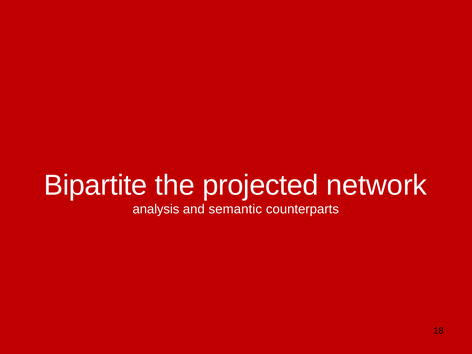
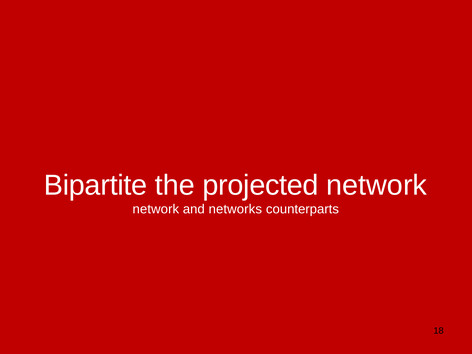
analysis at (156, 209): analysis -> network
semantic: semantic -> networks
